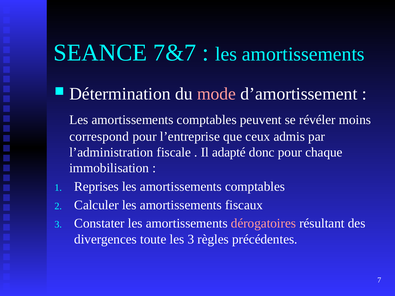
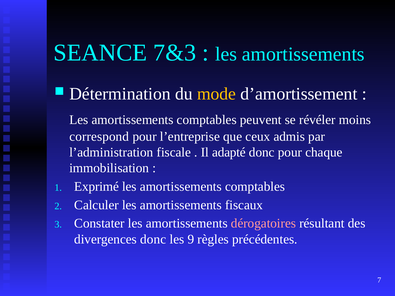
7&7: 7&7 -> 7&3
mode colour: pink -> yellow
Reprises: Reprises -> Exprimé
divergences toute: toute -> donc
les 3: 3 -> 9
